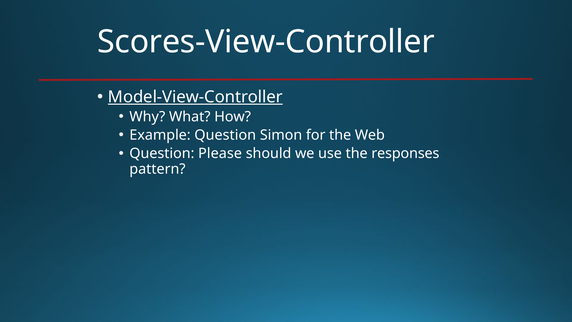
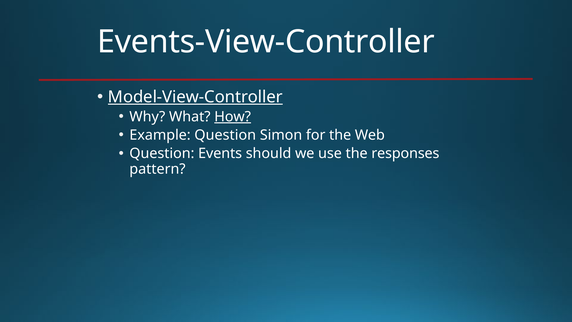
Scores-View-Controller: Scores-View-Controller -> Events-View-Controller
How underline: none -> present
Please: Please -> Events
